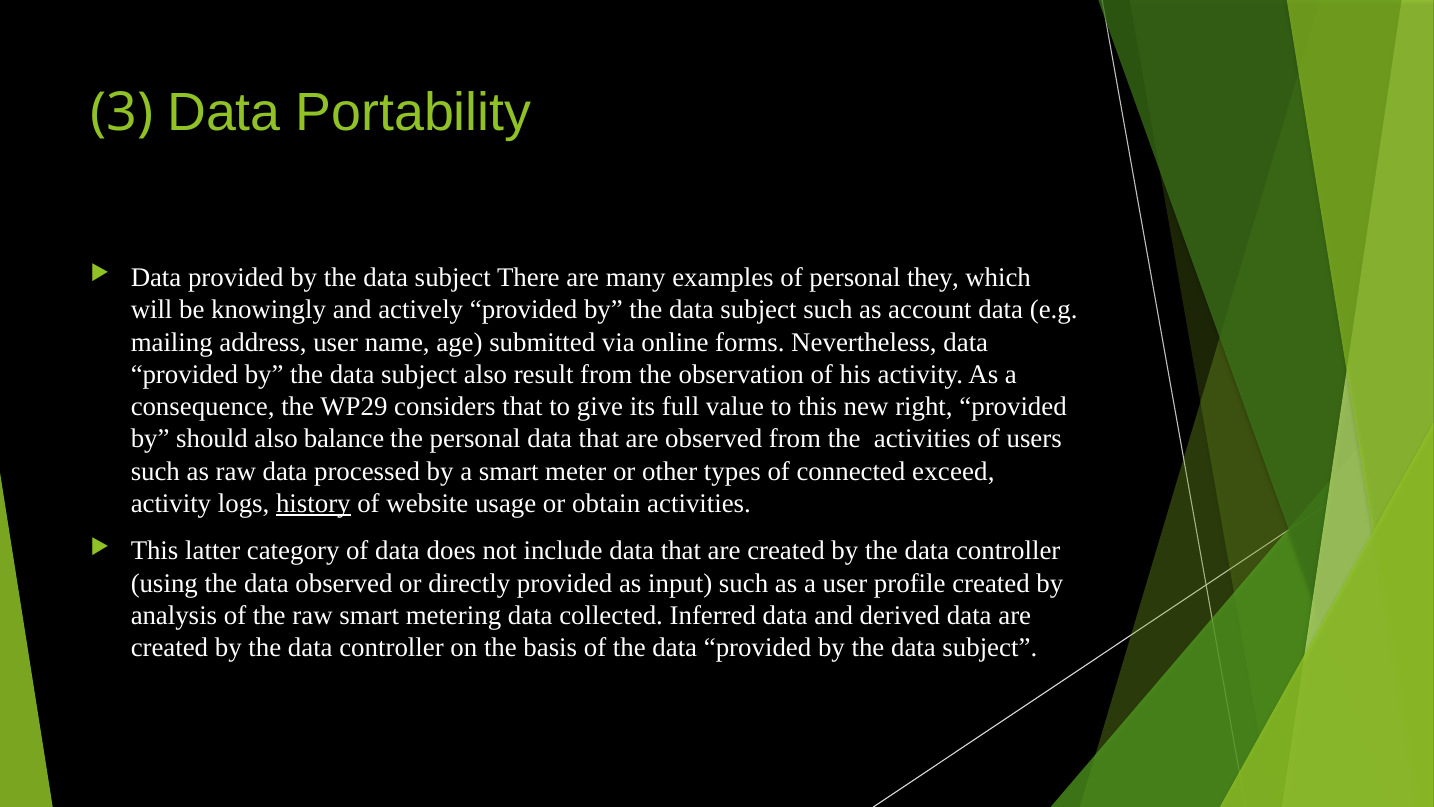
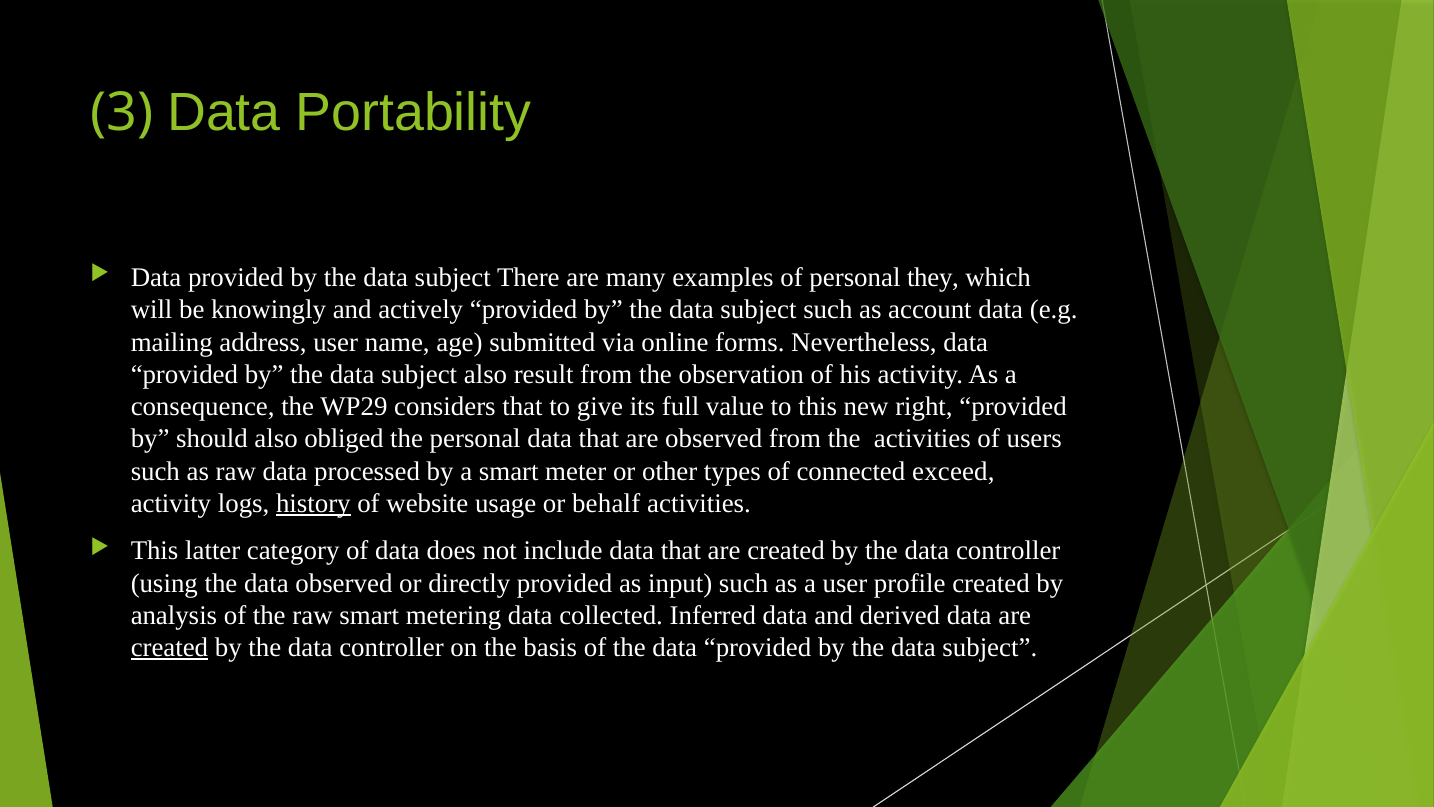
balance: balance -> obliged
obtain: obtain -> behalf
created at (169, 647) underline: none -> present
